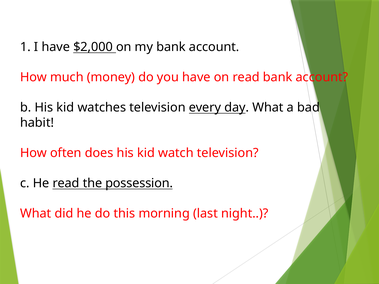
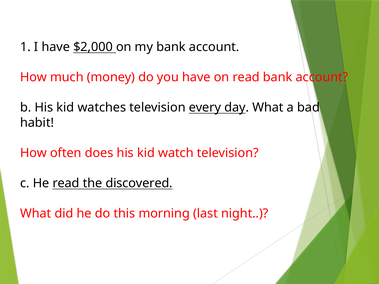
possession: possession -> discovered
